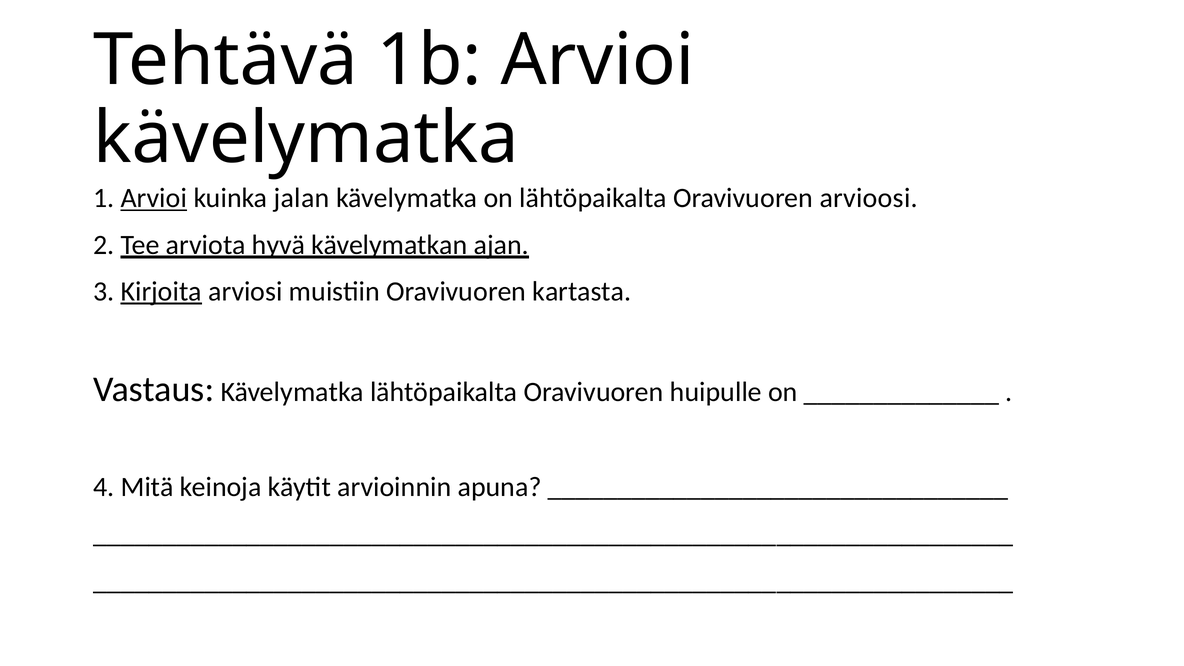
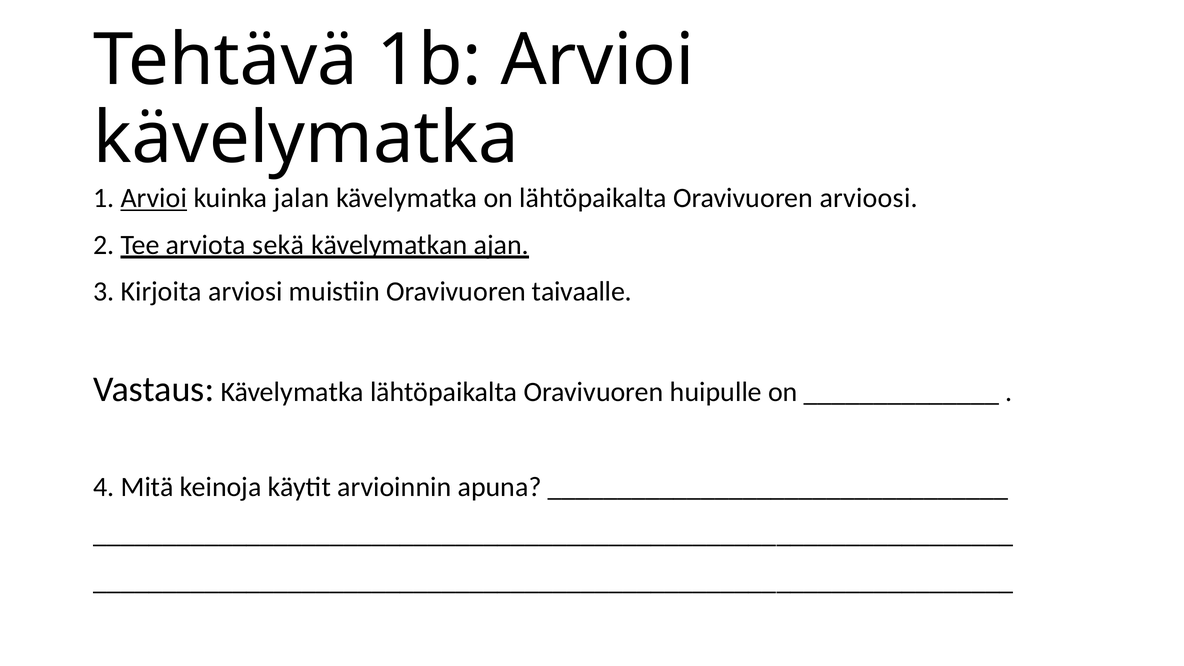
hyvä: hyvä -> sekä
Kirjoita underline: present -> none
kartasta: kartasta -> taivaalle
